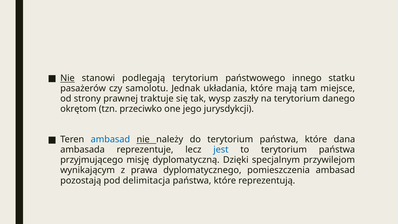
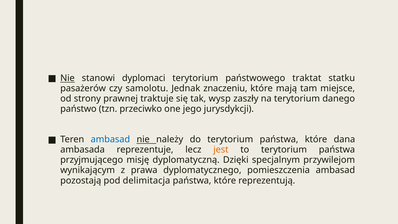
podlegają: podlegają -> dyplomaci
innego: innego -> traktat
układania: układania -> znaczeniu
okrętom: okrętom -> państwo
jest colour: blue -> orange
